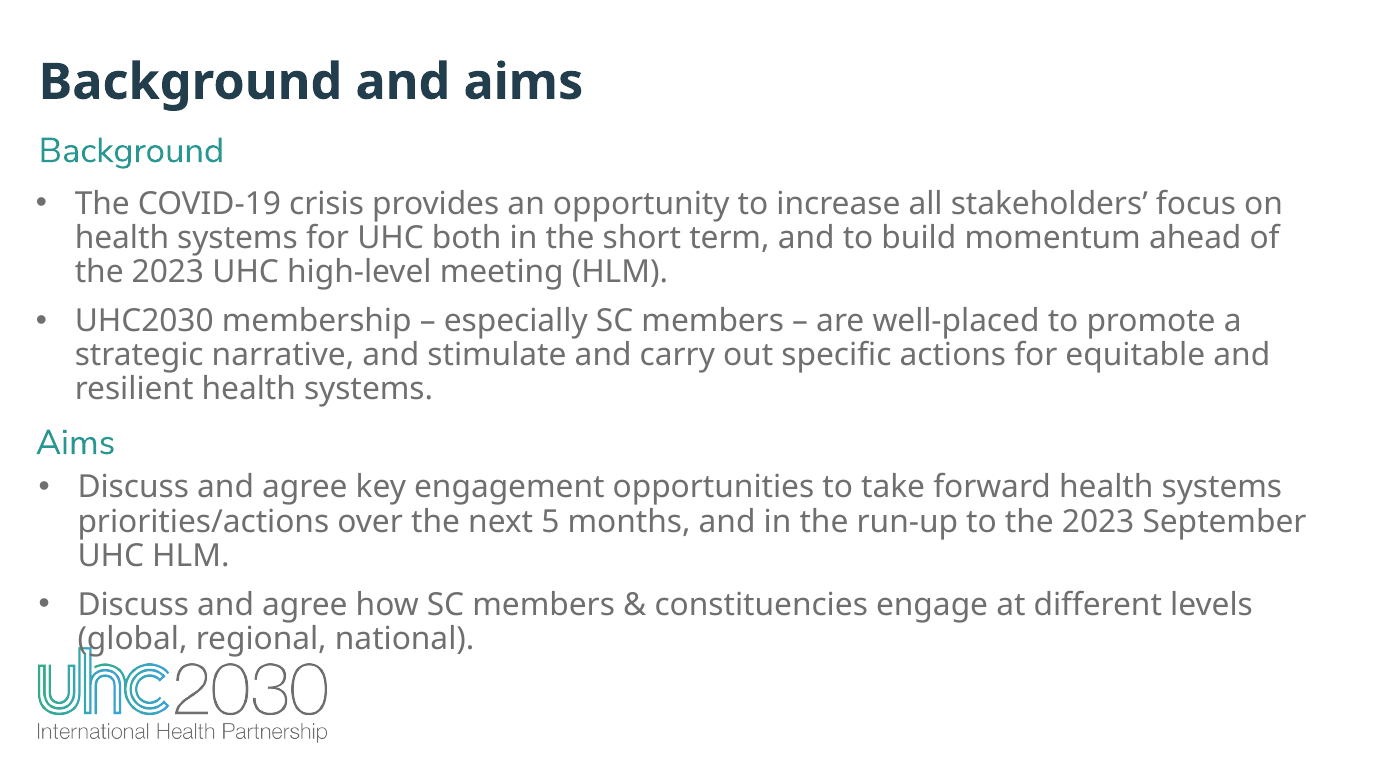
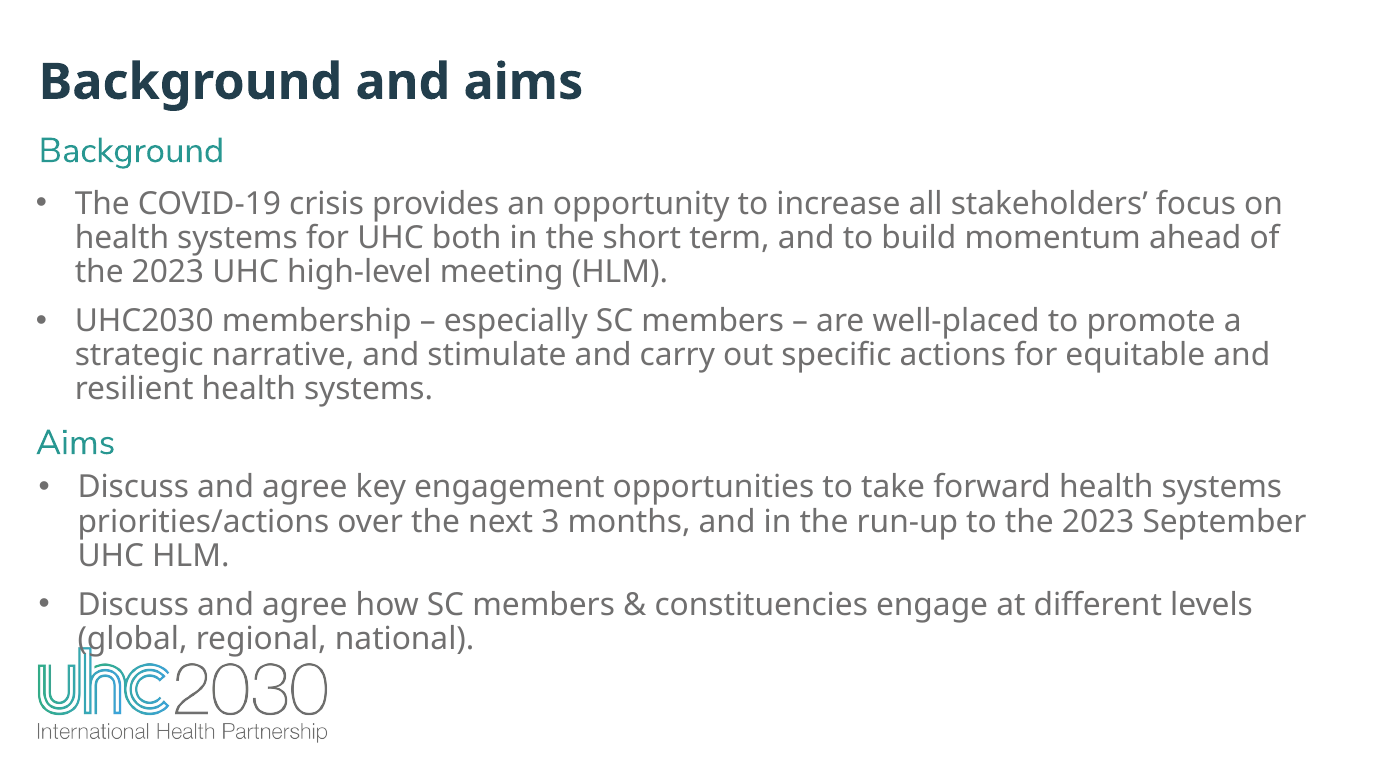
5: 5 -> 3
